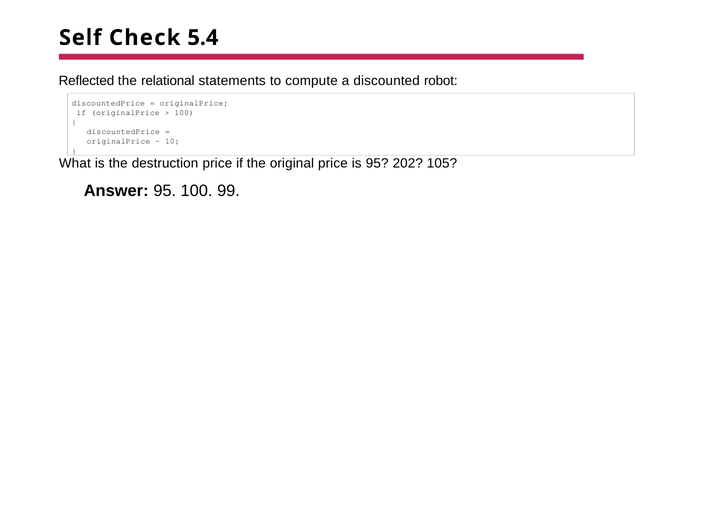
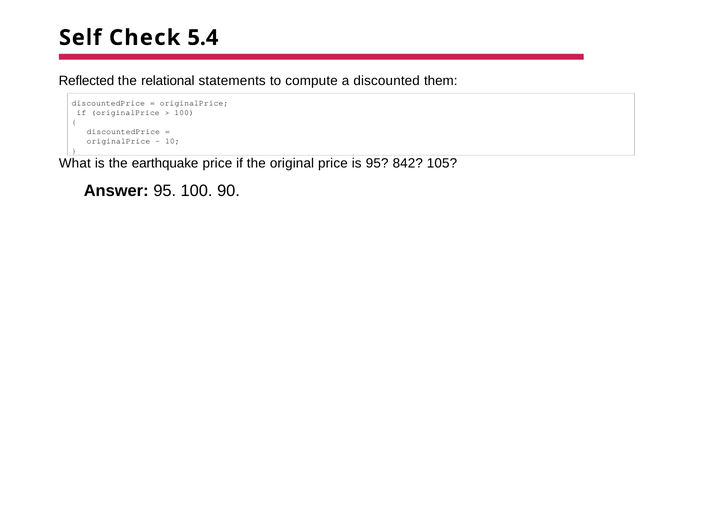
robot: robot -> them
destruction: destruction -> earthquake
202: 202 -> 842
99: 99 -> 90
